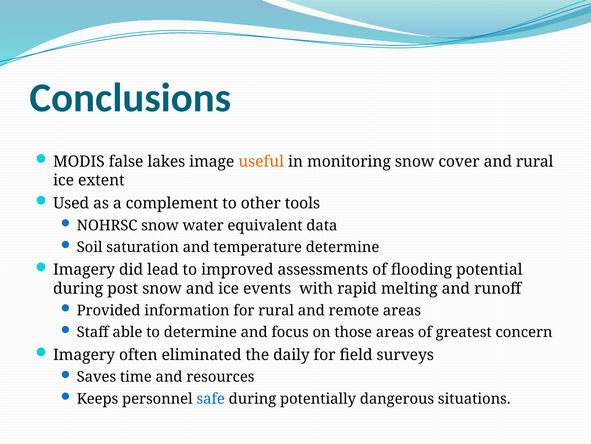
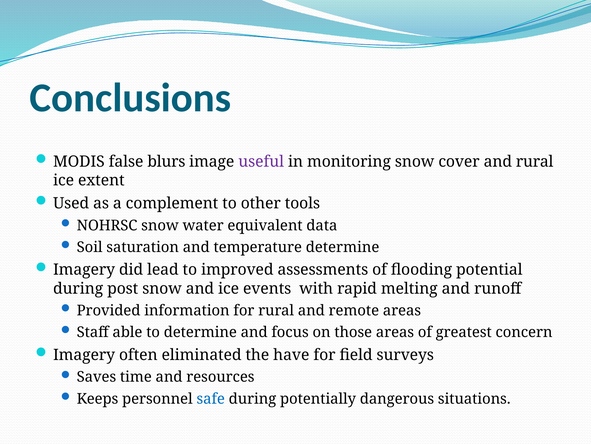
lakes: lakes -> blurs
useful colour: orange -> purple
daily: daily -> have
